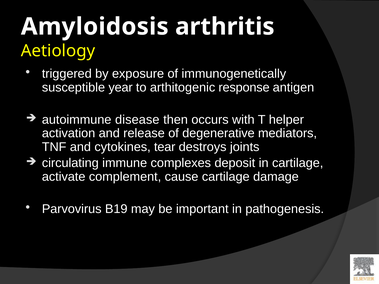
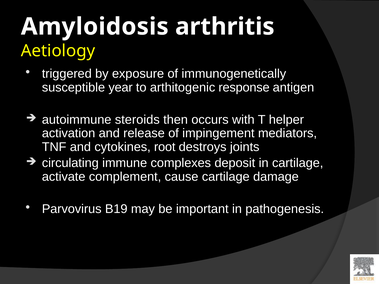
disease: disease -> steroids
degenerative: degenerative -> impingement
tear: tear -> root
